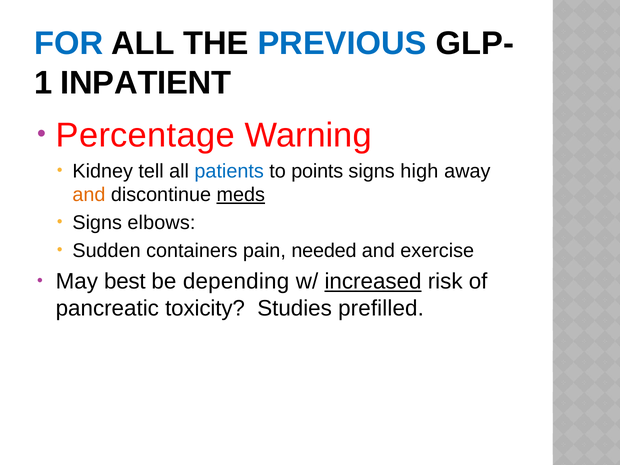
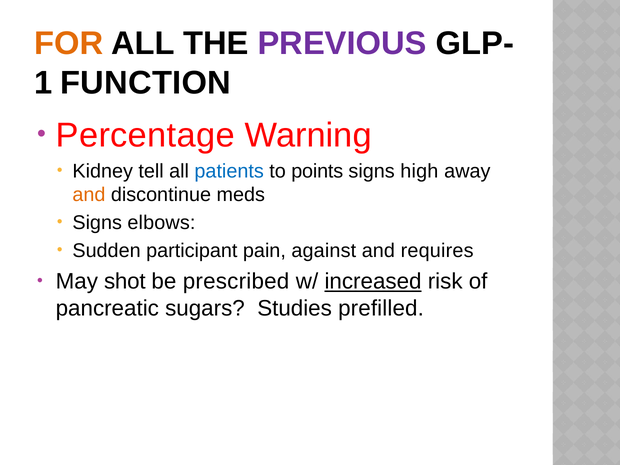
FOR colour: blue -> orange
PREVIOUS colour: blue -> purple
INPATIENT: INPATIENT -> FUNCTION
meds underline: present -> none
containers: containers -> participant
needed: needed -> against
exercise: exercise -> requires
best: best -> shot
depending: depending -> prescribed
toxicity: toxicity -> sugars
